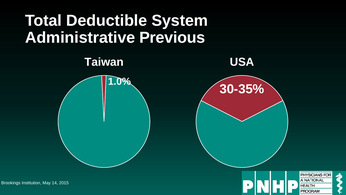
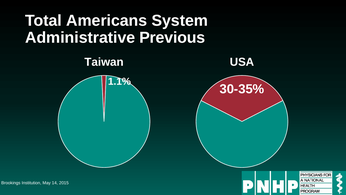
Deductible: Deductible -> Americans
1.0%: 1.0% -> 1.1%
